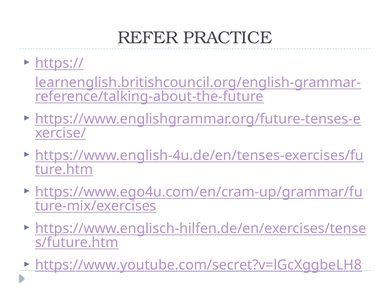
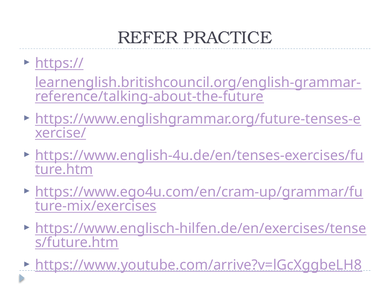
https://www.youtube.com/secret?v=lGcXggbeLH8: https://www.youtube.com/secret?v=lGcXggbeLH8 -> https://www.youtube.com/arrive?v=lGcXggbeLH8
